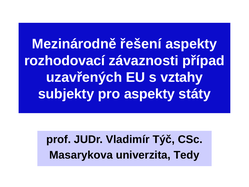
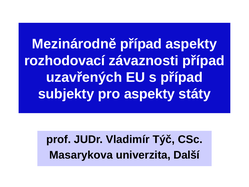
Mezinárodně řešení: řešení -> případ
s vztahy: vztahy -> případ
Tedy: Tedy -> Další
